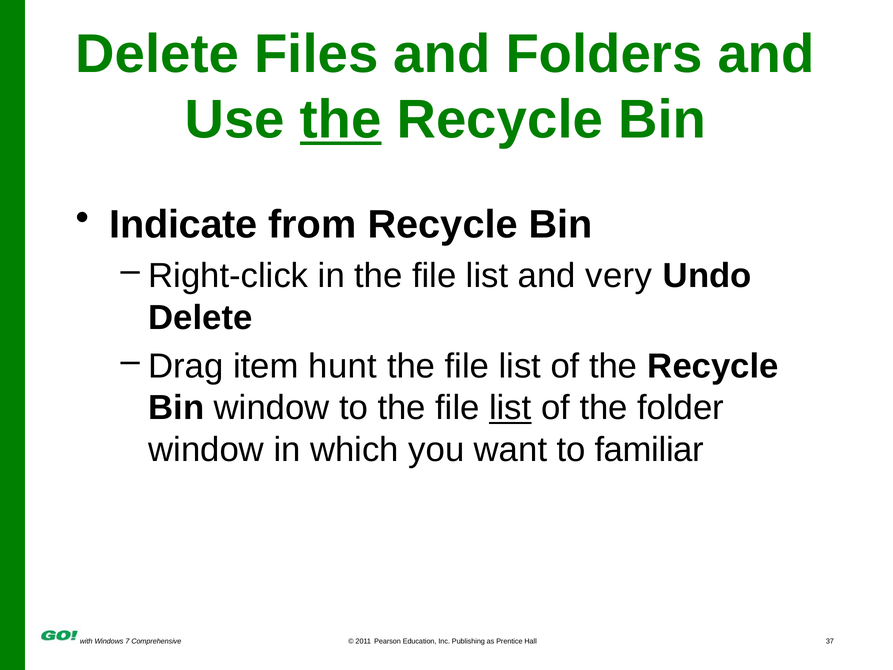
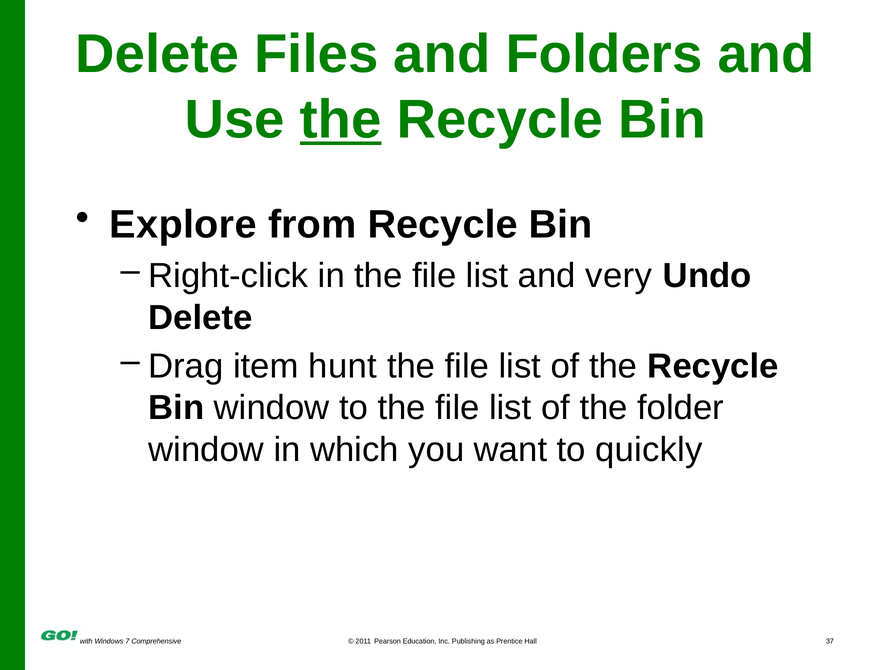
Indicate: Indicate -> Explore
list at (510, 408) underline: present -> none
familiar: familiar -> quickly
